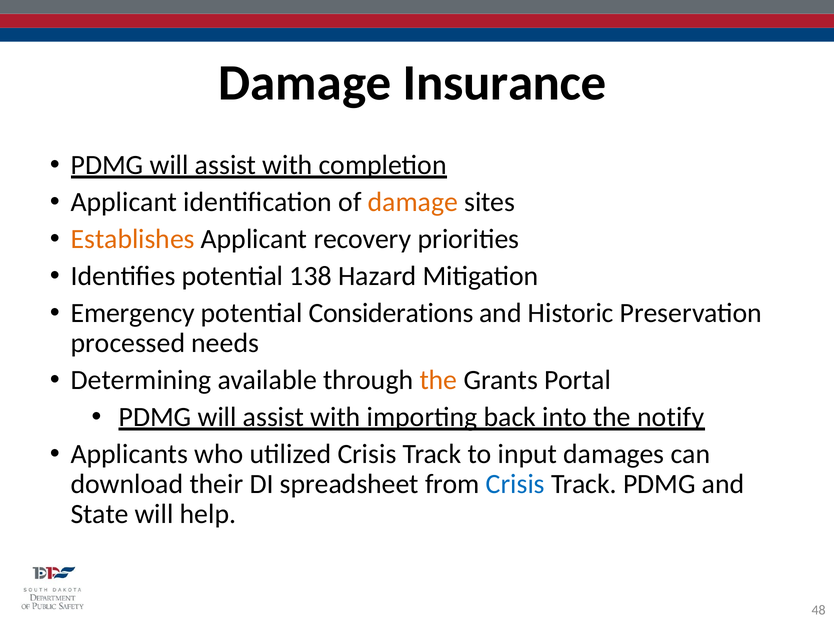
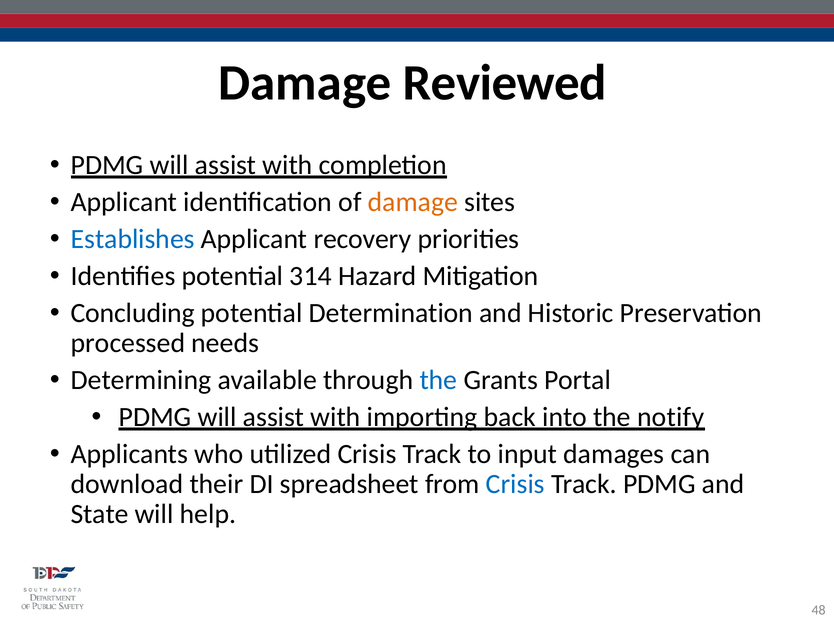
Insurance: Insurance -> Reviewed
Establishes colour: orange -> blue
138: 138 -> 314
Emergency: Emergency -> Concluding
Considerations: Considerations -> Determination
the at (438, 380) colour: orange -> blue
